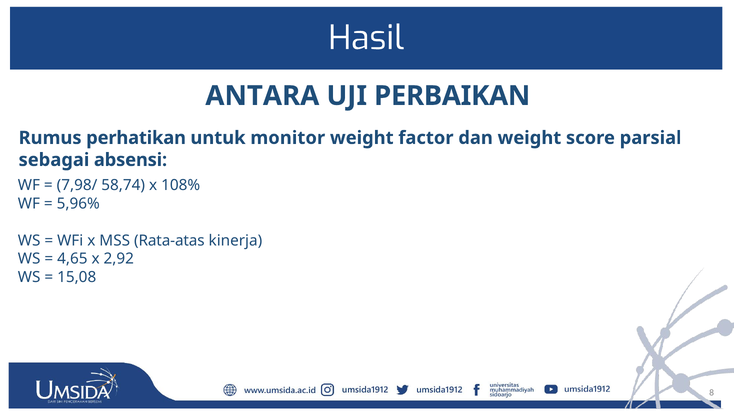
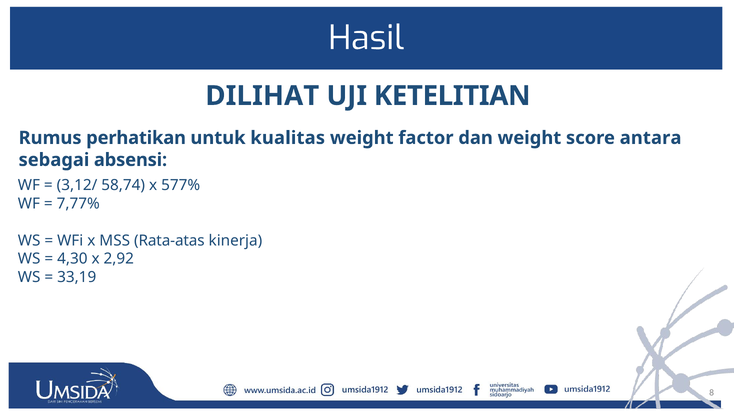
ANTARA: ANTARA -> DILIHAT
PERBAIKAN: PERBAIKAN -> KETELITIAN
monitor: monitor -> kualitas
parsial: parsial -> antara
7,98/: 7,98/ -> 3,12/
108%: 108% -> 577%
5,96%: 5,96% -> 7,77%
4,65: 4,65 -> 4,30
15,08: 15,08 -> 33,19
